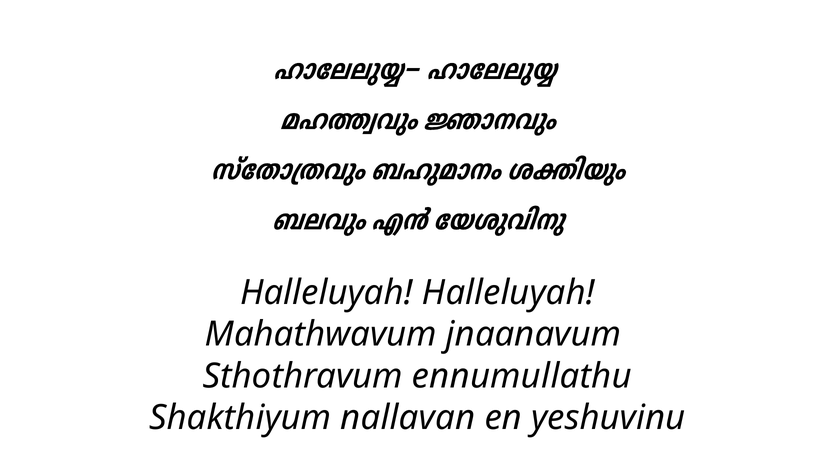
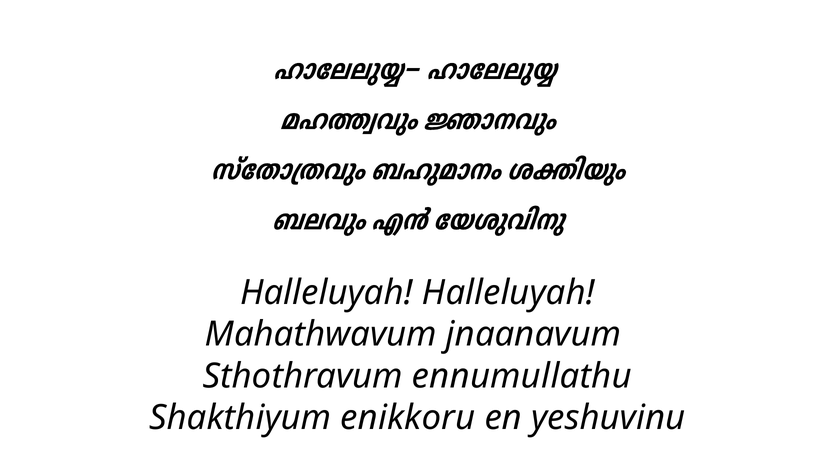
nallavan: nallavan -> enikkoru
